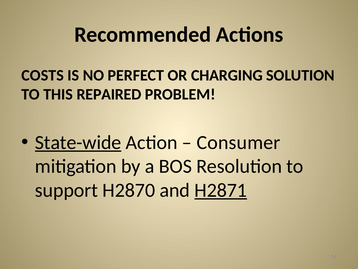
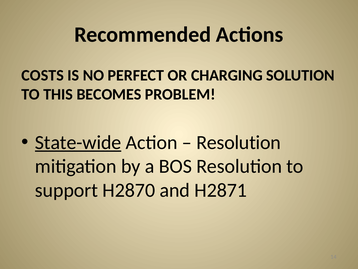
REPAIRED: REPAIRED -> BECOMES
Consumer at (238, 142): Consumer -> Resolution
H2871 underline: present -> none
